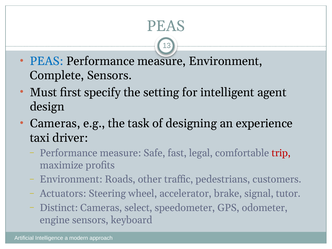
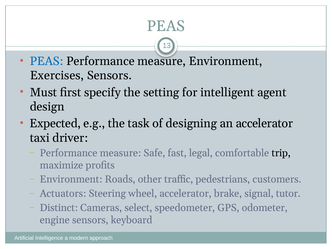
Complete: Complete -> Exercises
Cameras at (55, 123): Cameras -> Expected
an experience: experience -> accelerator
trip colour: red -> black
